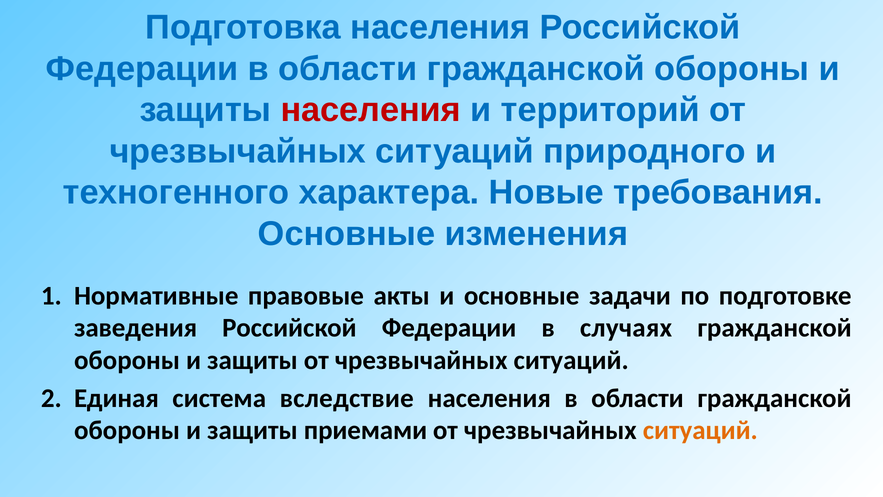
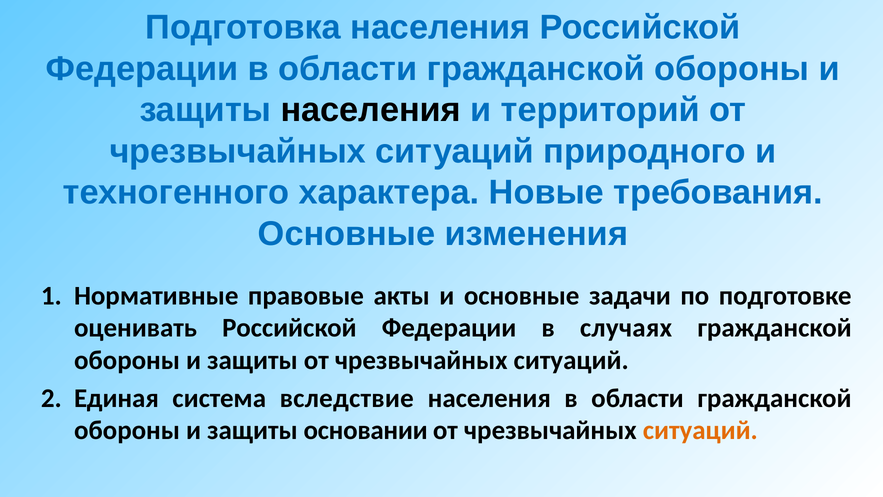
населения at (371, 110) colour: red -> black
заведения: заведения -> оценивать
приемами: приемами -> основании
